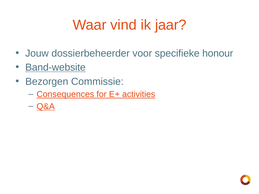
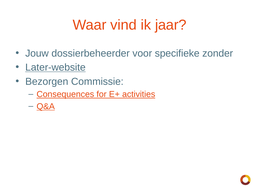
honour: honour -> zonder
Band-website: Band-website -> Later-website
